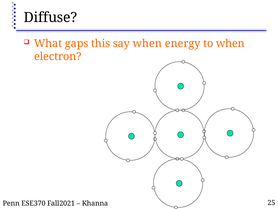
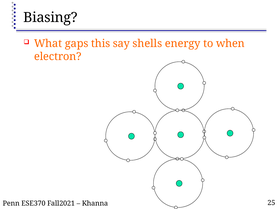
Diffuse: Diffuse -> Biasing
say when: when -> shells
